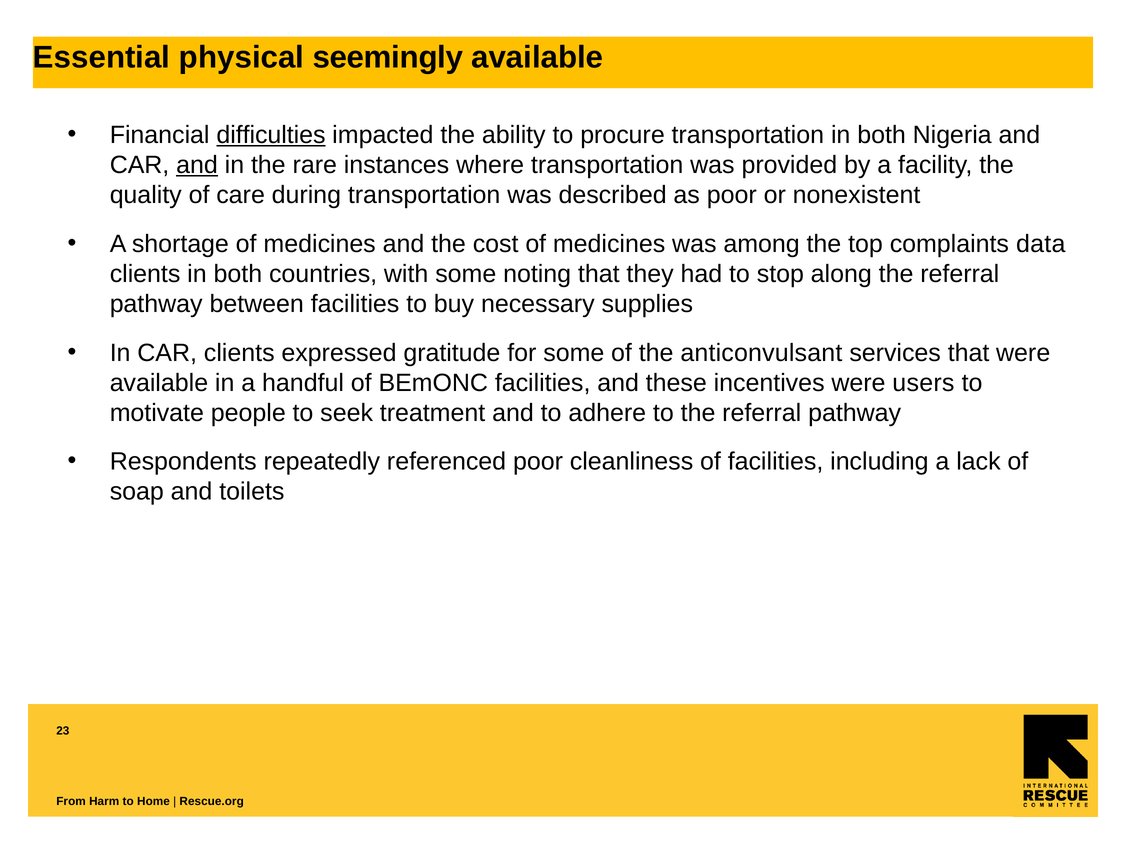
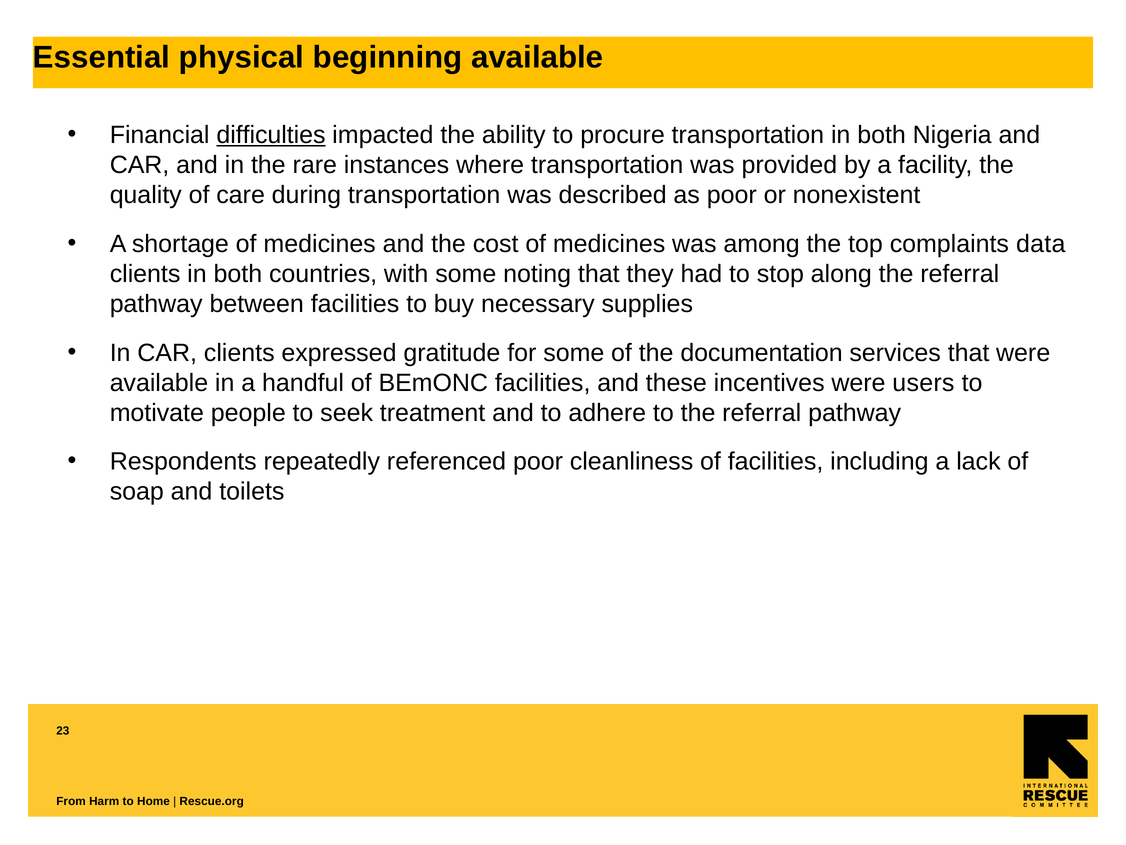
seemingly: seemingly -> beginning
and at (197, 165) underline: present -> none
anticonvulsant: anticonvulsant -> documentation
